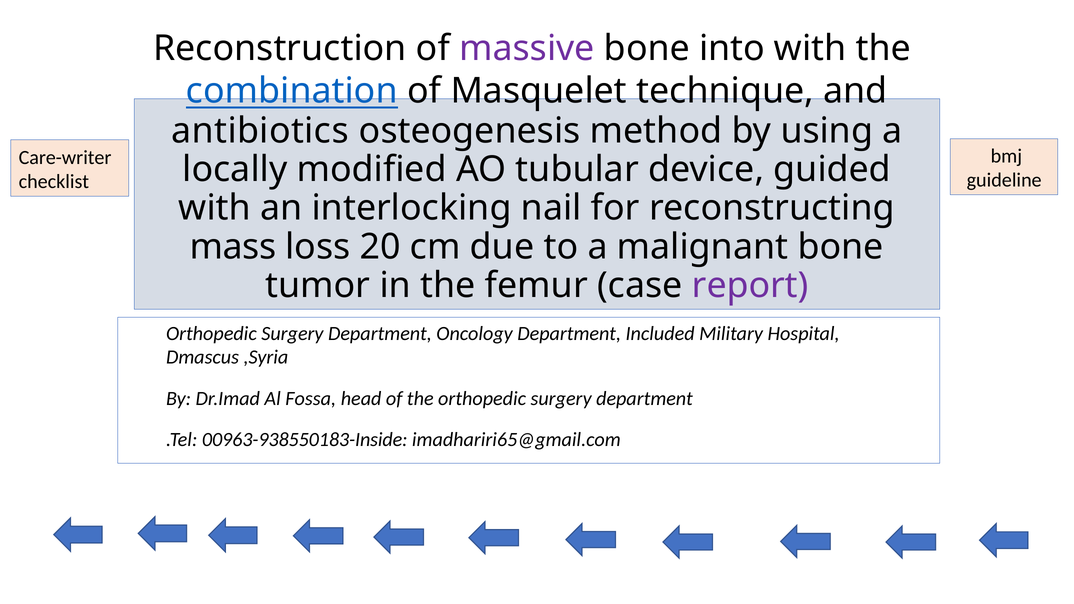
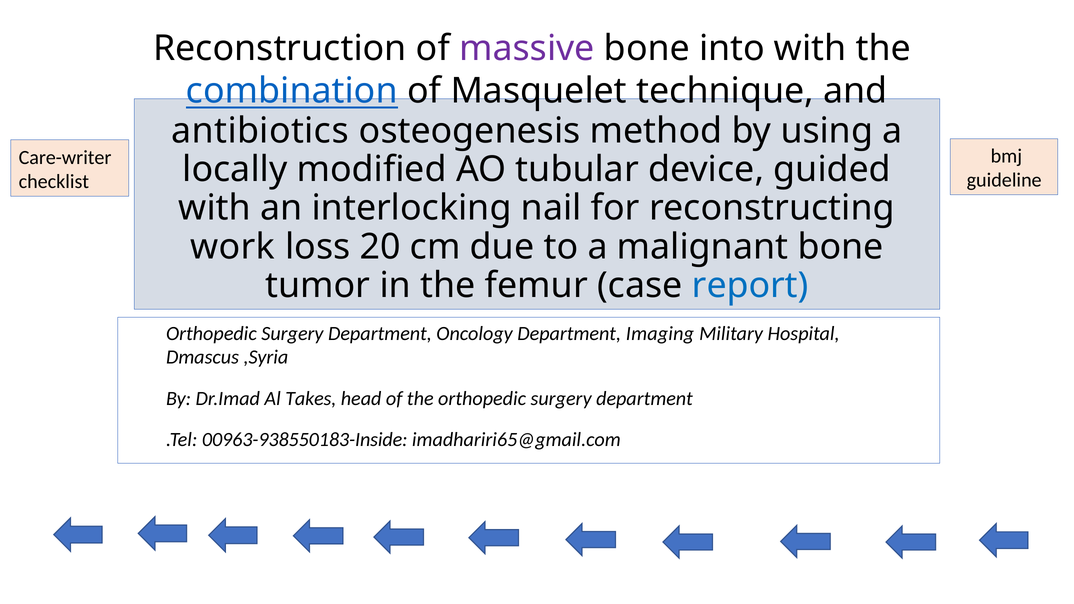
mass: mass -> work
report colour: purple -> blue
Included: Included -> Imaging
Fossa: Fossa -> Takes
